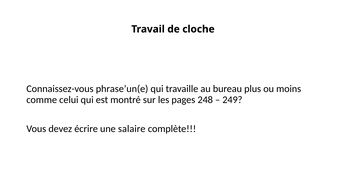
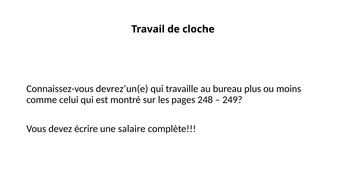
phrase’un(e: phrase’un(e -> devrez’un(e
